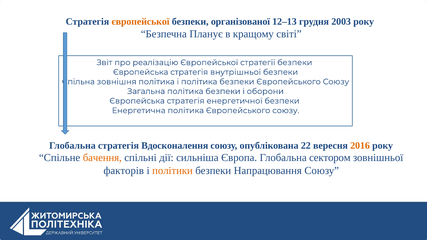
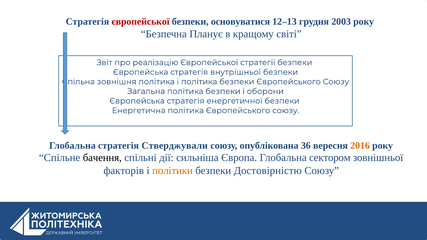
європейської at (141, 22) colour: orange -> red
організованої: організованої -> основуватися
Вдосконалення: Вдосконалення -> Стверджували
22: 22 -> 36
бачення colour: orange -> black
Напрацювання: Напрацювання -> Достовірністю
